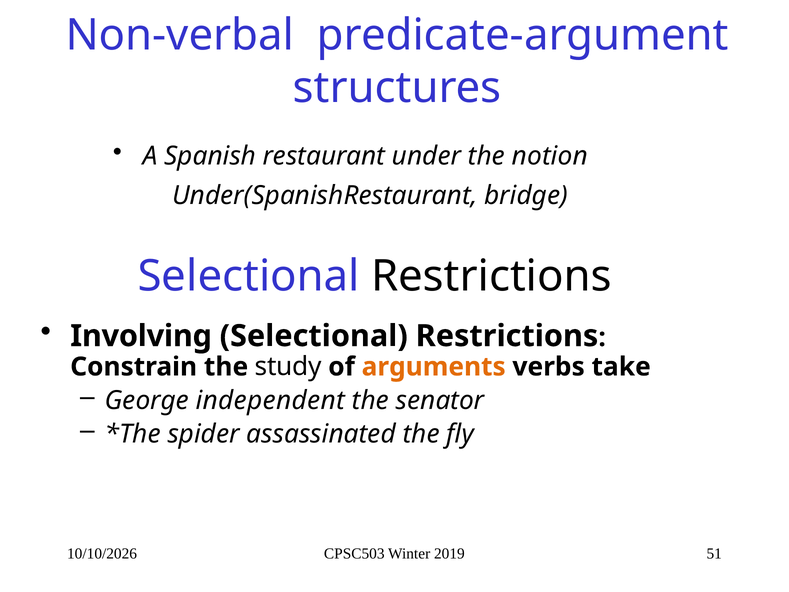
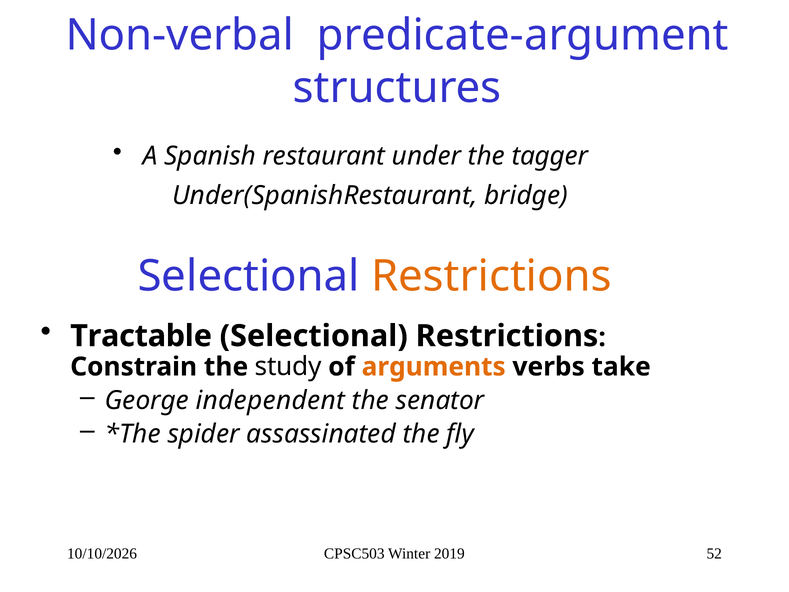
notion: notion -> tagger
Restrictions at (491, 276) colour: black -> orange
Involving: Involving -> Tractable
51: 51 -> 52
